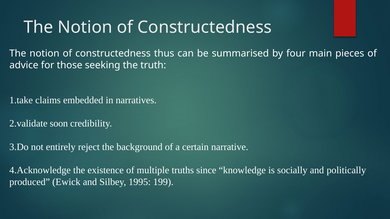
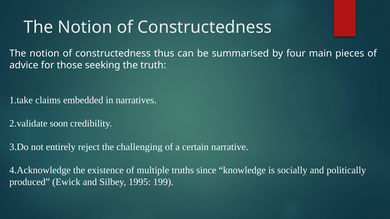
background: background -> challenging
